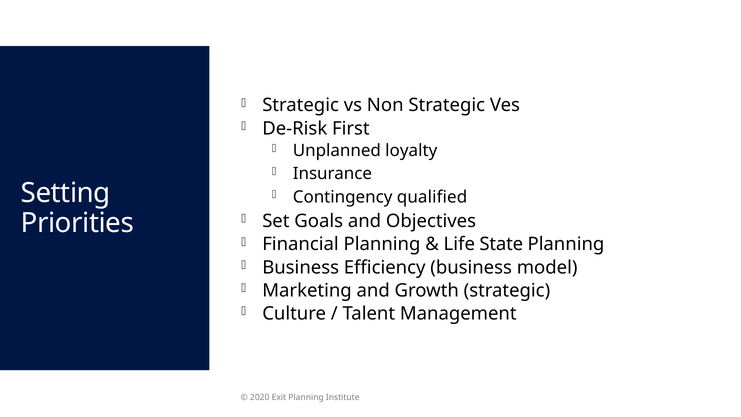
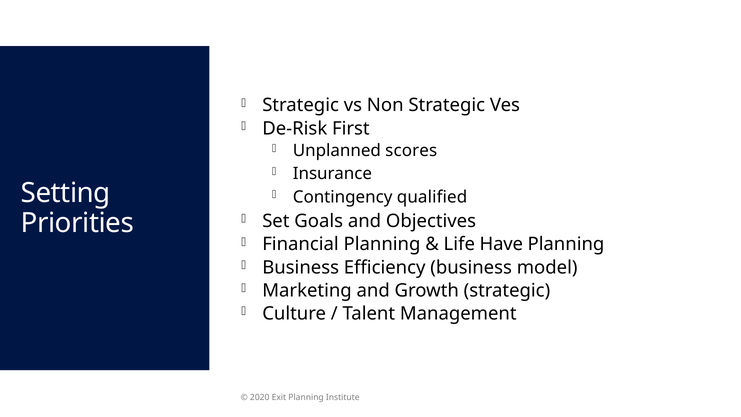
loyalty: loyalty -> scores
State: State -> Have
